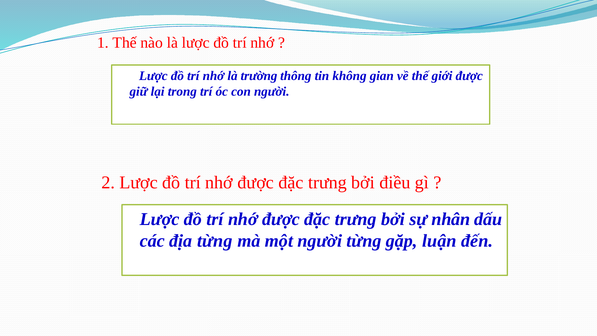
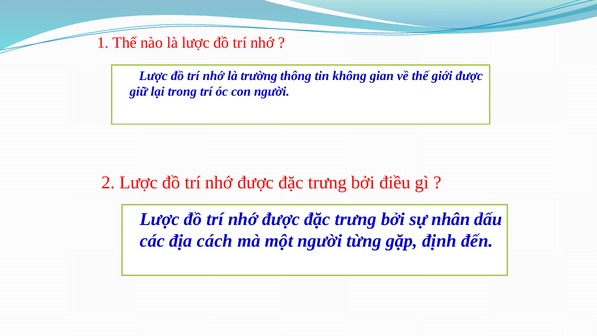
địa từng: từng -> cách
luận: luận -> định
